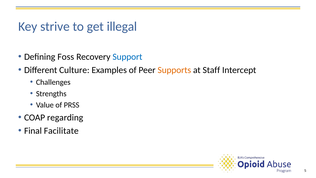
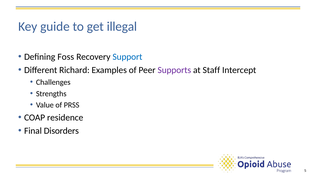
strive: strive -> guide
Culture: Culture -> Richard
Supports colour: orange -> purple
regarding: regarding -> residence
Facilitate: Facilitate -> Disorders
